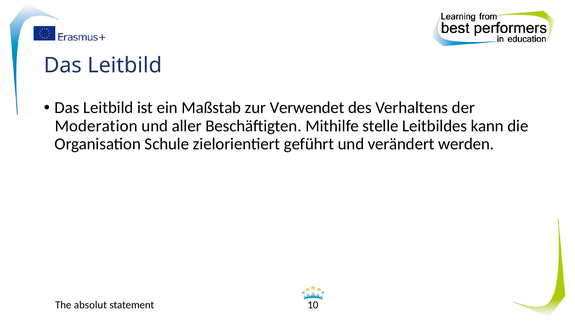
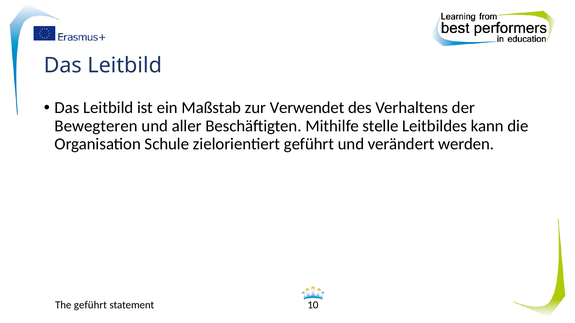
Moderation: Moderation -> Bewegteren
The absolut: absolut -> geführt
